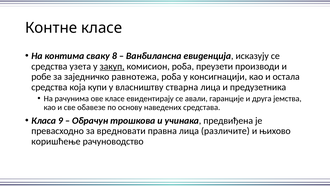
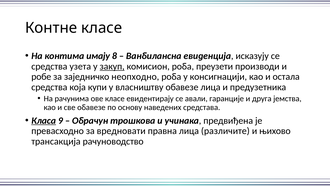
сваку: сваку -> имају
равнотежа: равнотежа -> неопходно
власништву стварна: стварна -> обавезе
Класа underline: none -> present
коришћење: коришћење -> трансакција
